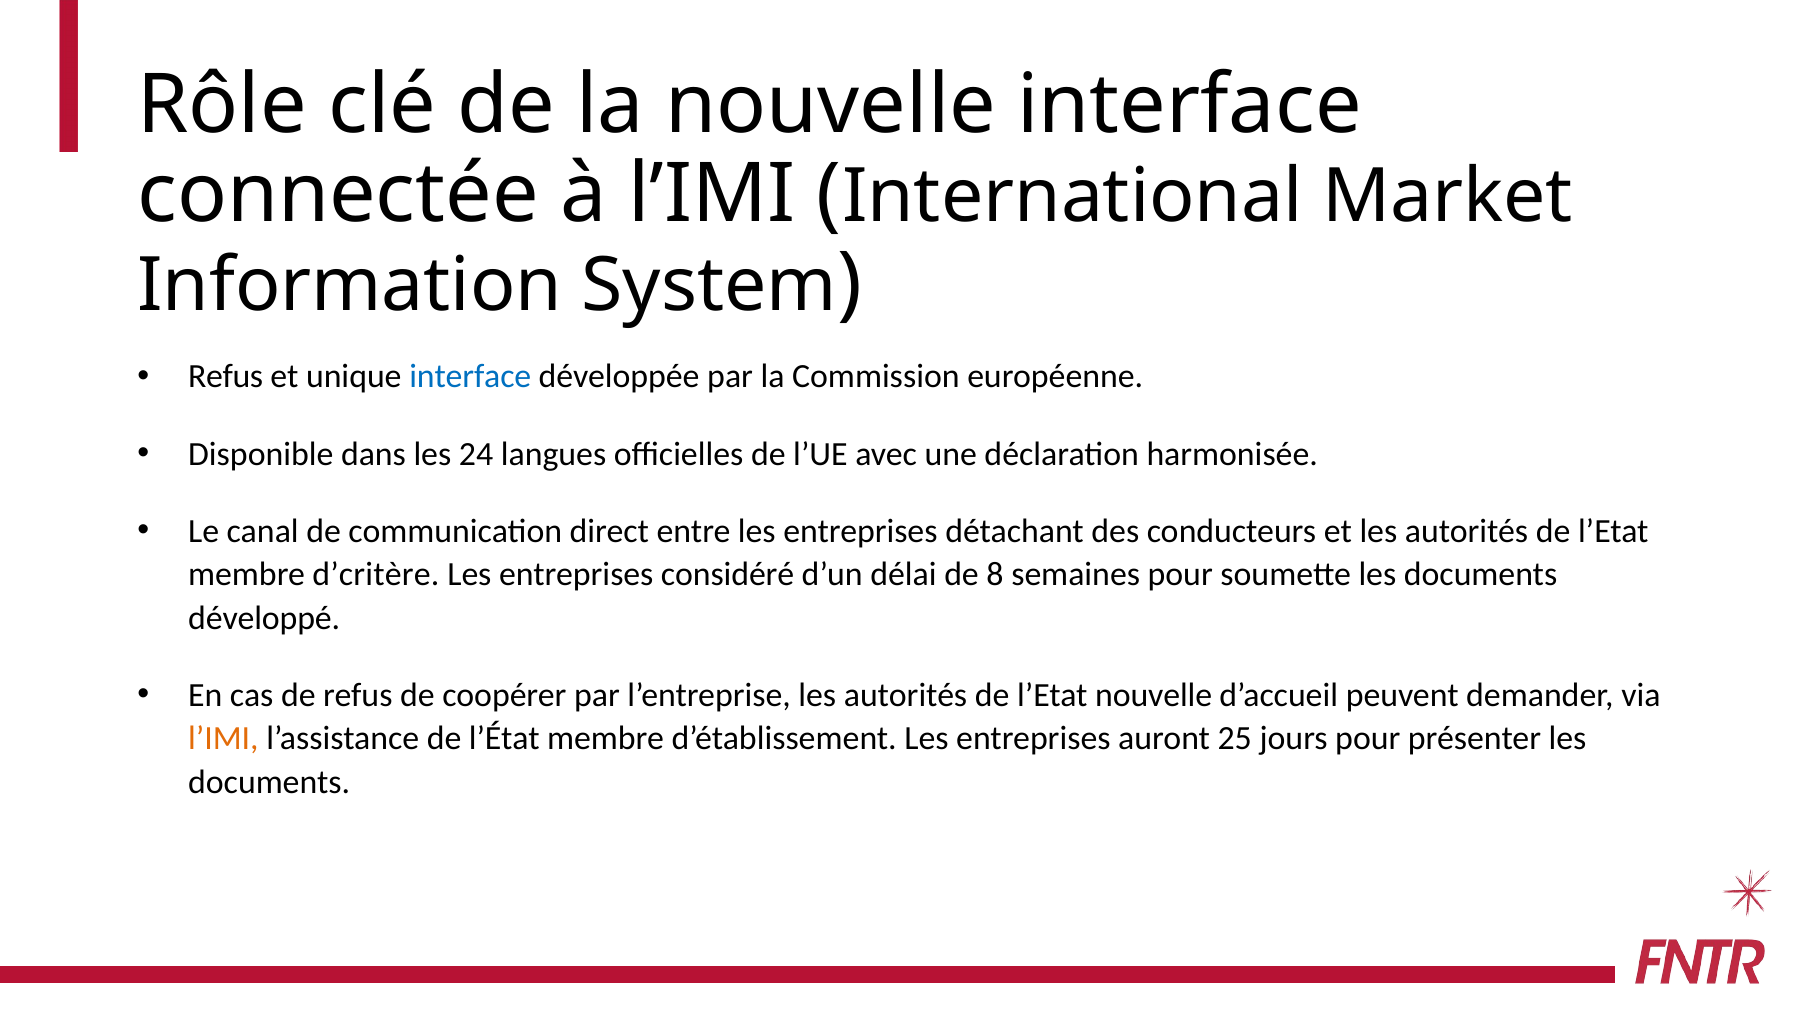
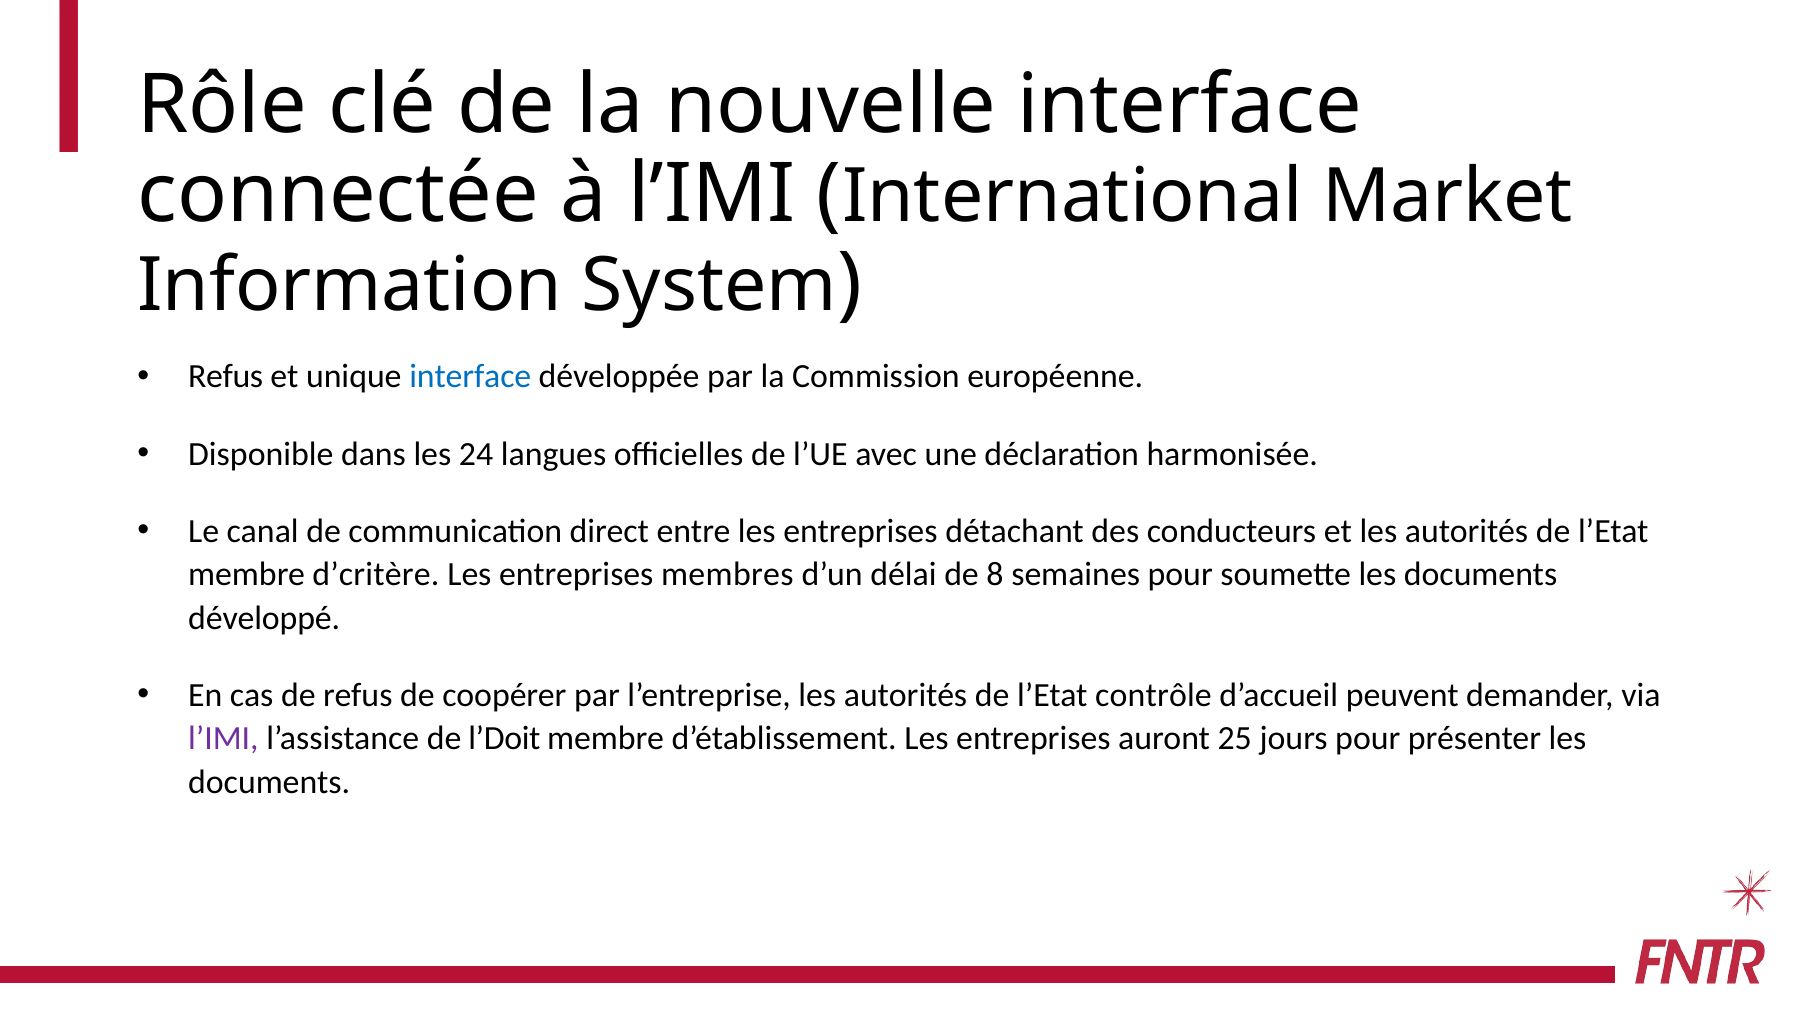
considéré: considéré -> membres
l’Etat nouvelle: nouvelle -> contrôle
l’IMI at (223, 739) colour: orange -> purple
l’État: l’État -> l’Doit
